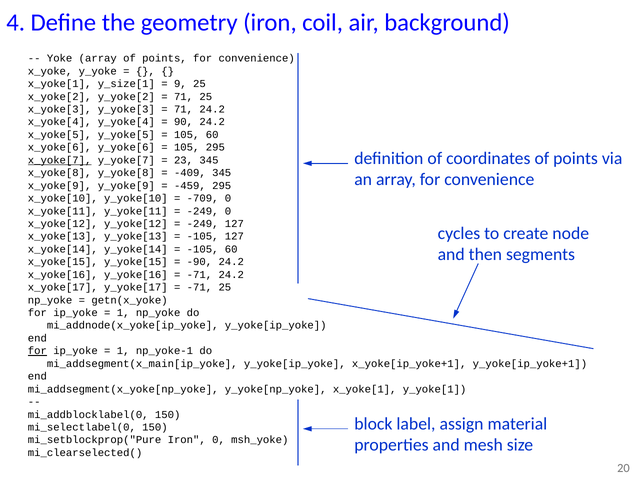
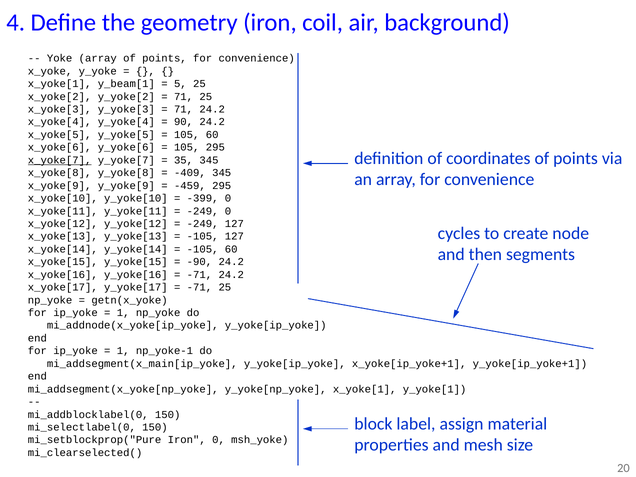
y_size[1: y_size[1 -> y_beam[1
9: 9 -> 5
23: 23 -> 35
-709: -709 -> -399
for at (37, 351) underline: present -> none
